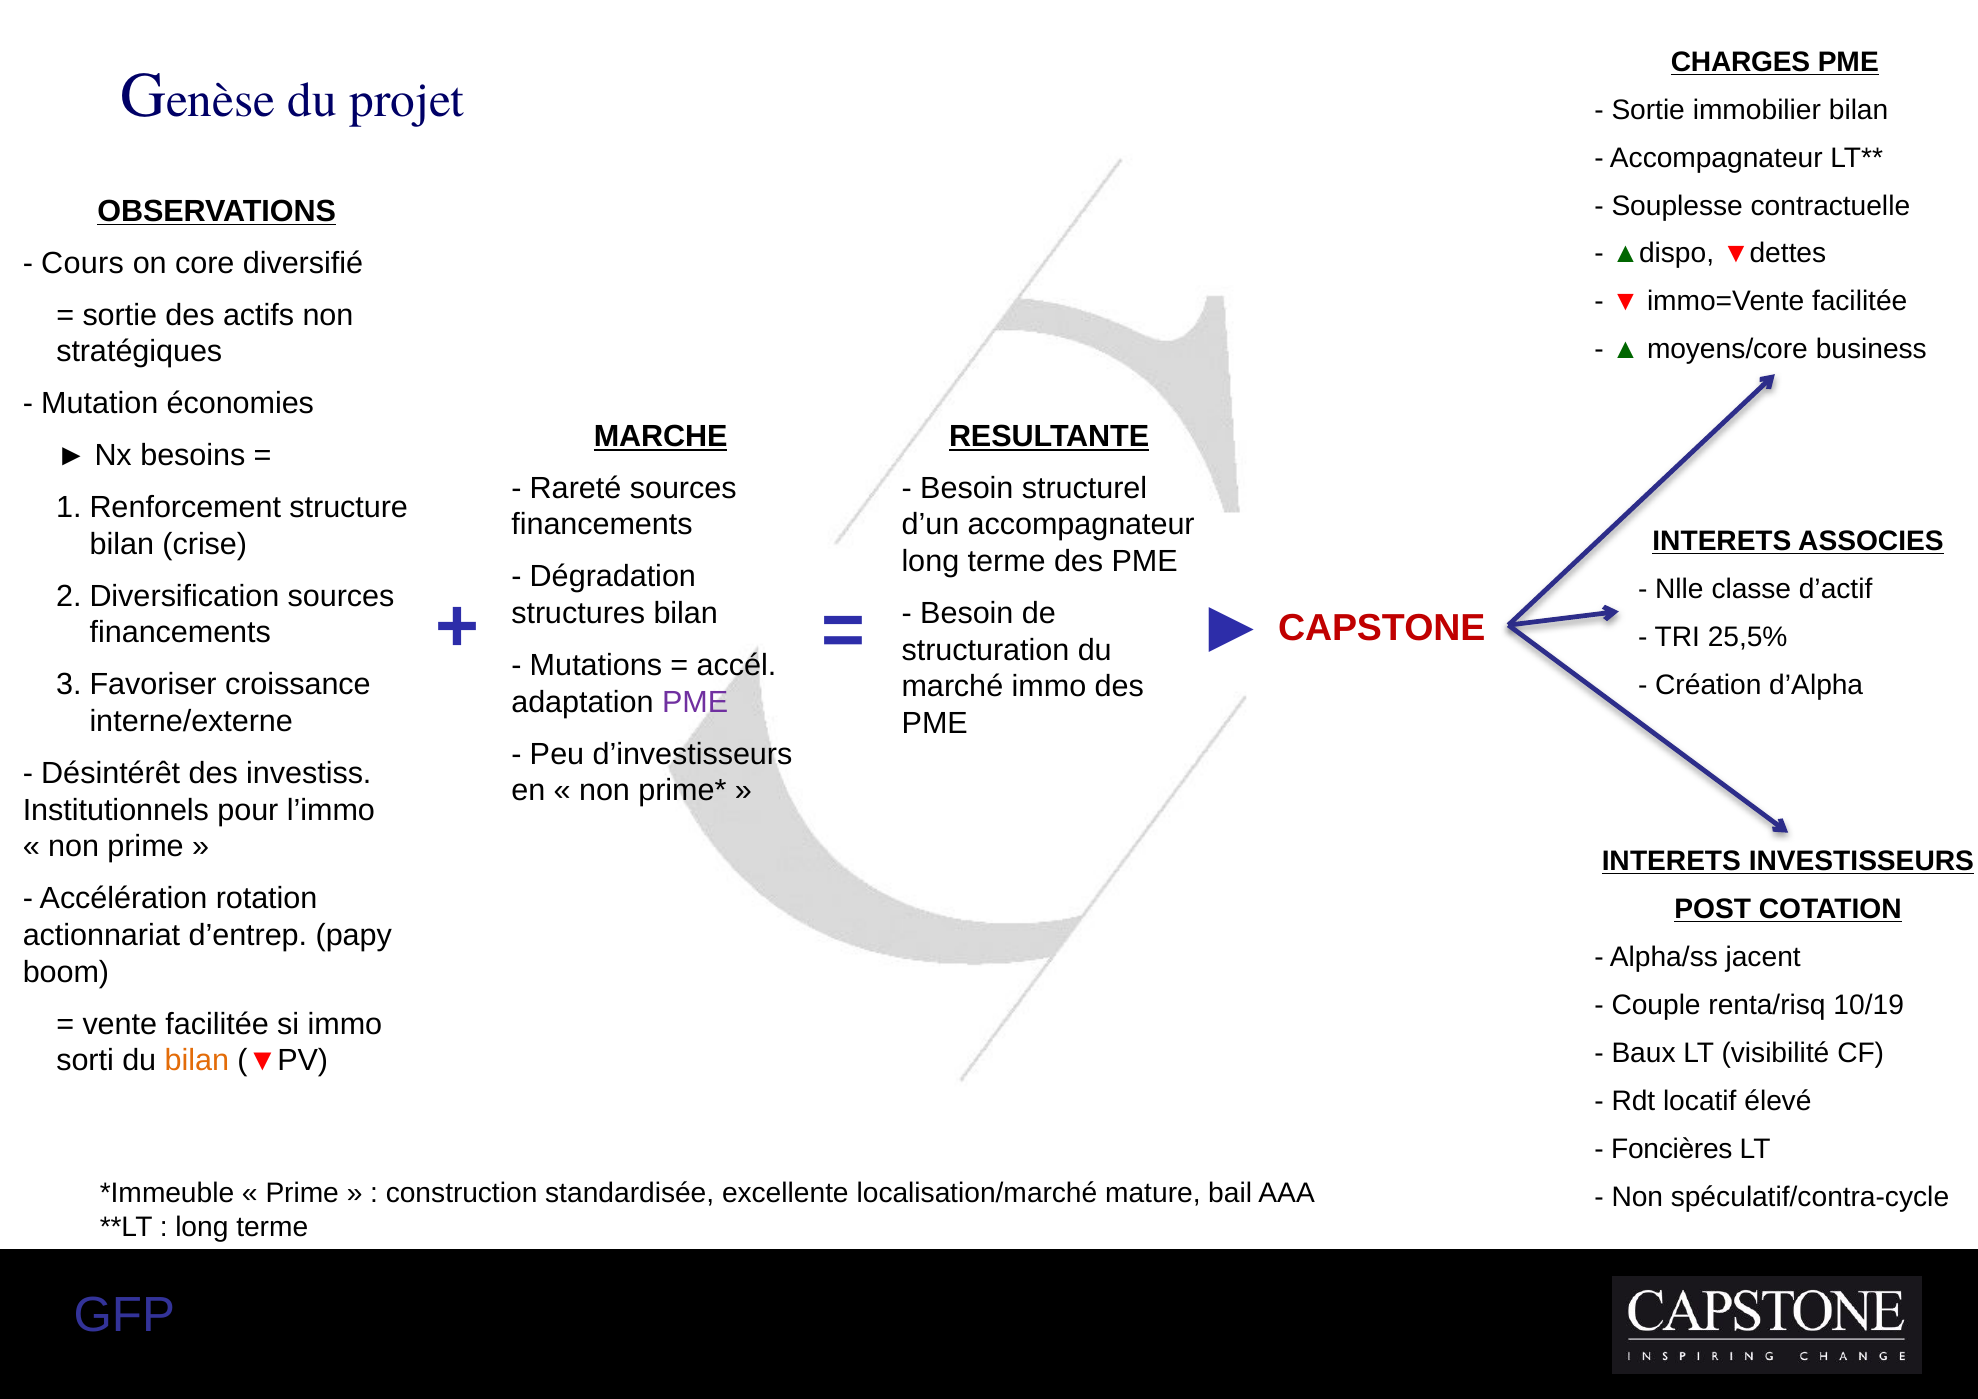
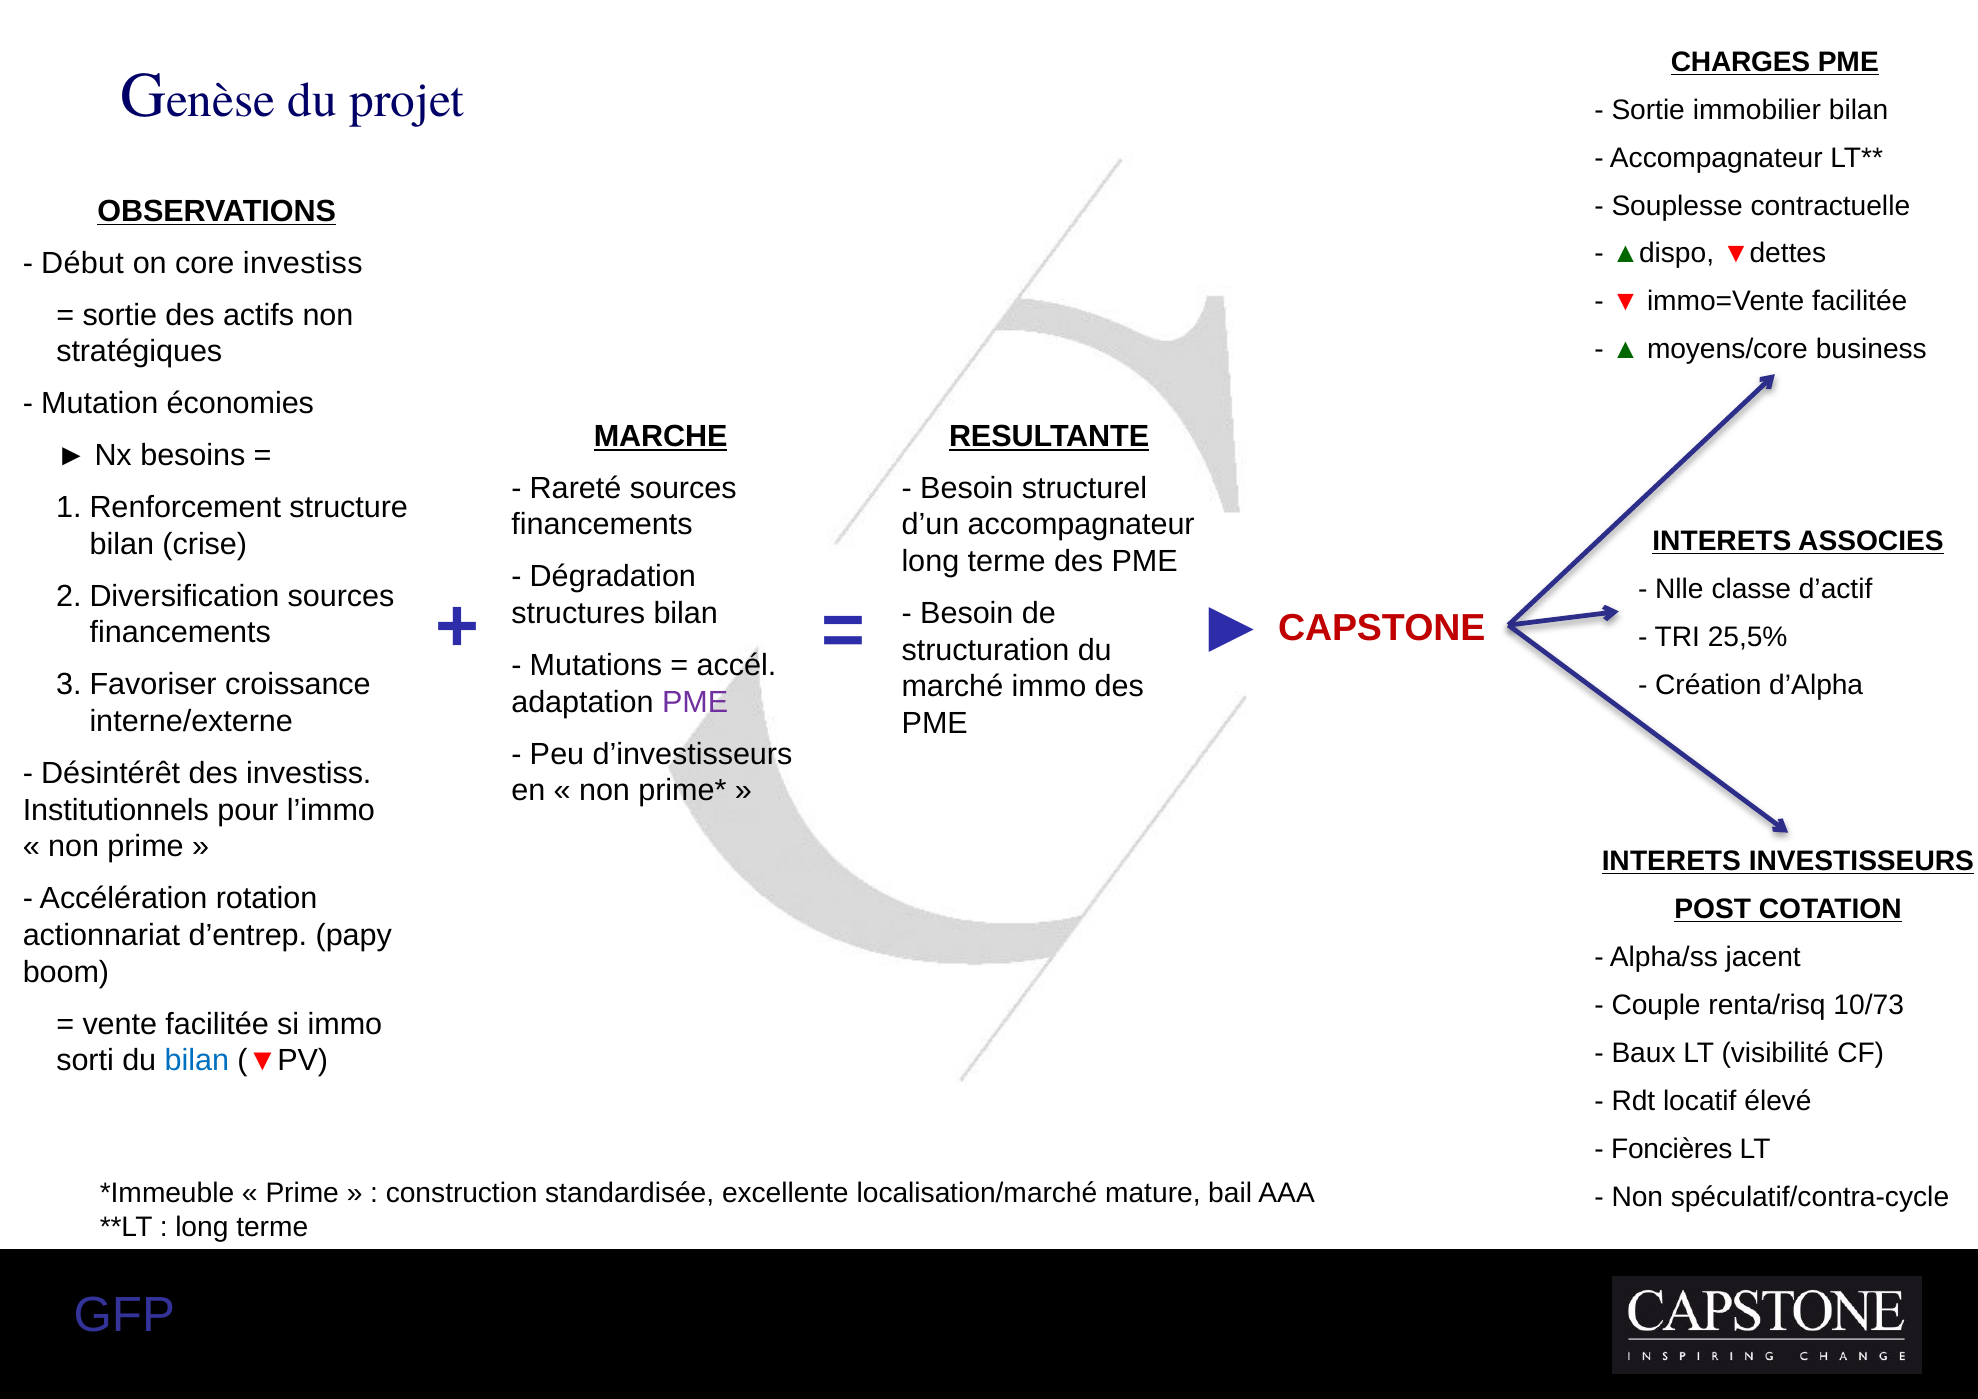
Cours: Cours -> Début
core diversifié: diversifié -> investiss
10/19: 10/19 -> 10/73
bilan at (197, 1061) colour: orange -> blue
